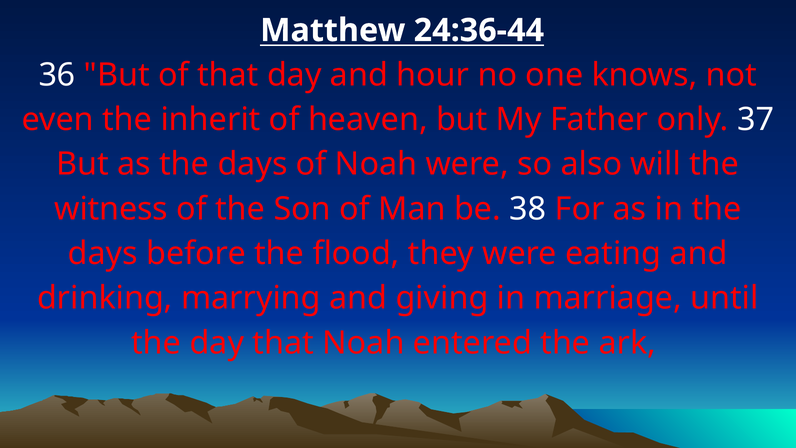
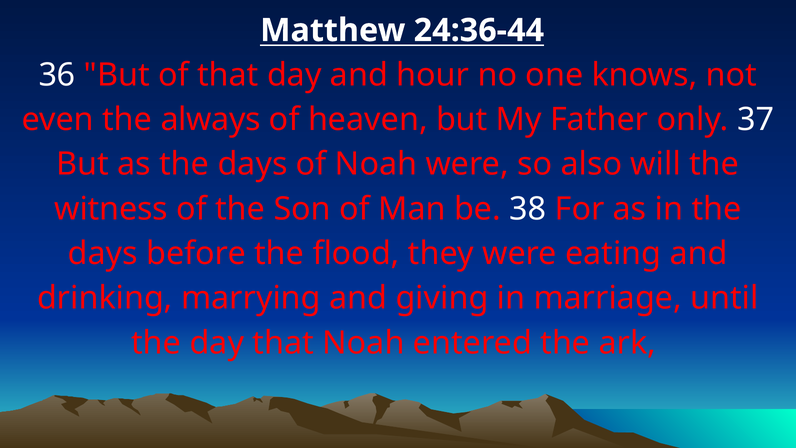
inherit: inherit -> always
